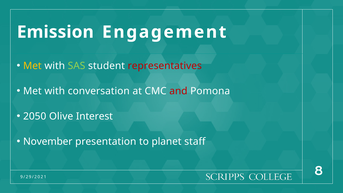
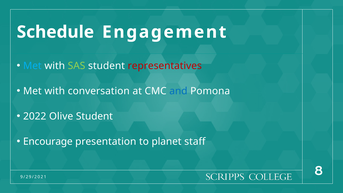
Emission: Emission -> Schedule
Met at (32, 66) colour: yellow -> light blue
and colour: red -> blue
2050: 2050 -> 2022
Olive Interest: Interest -> Student
November: November -> Encourage
